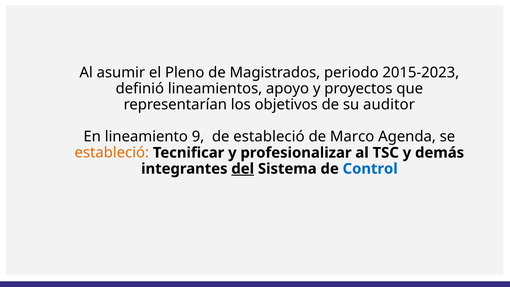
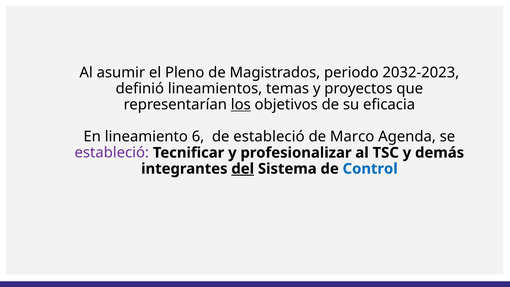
2015-2023: 2015-2023 -> 2032-2023
apoyo: apoyo -> temas
los underline: none -> present
auditor: auditor -> eficacia
9: 9 -> 6
estableció at (112, 153) colour: orange -> purple
